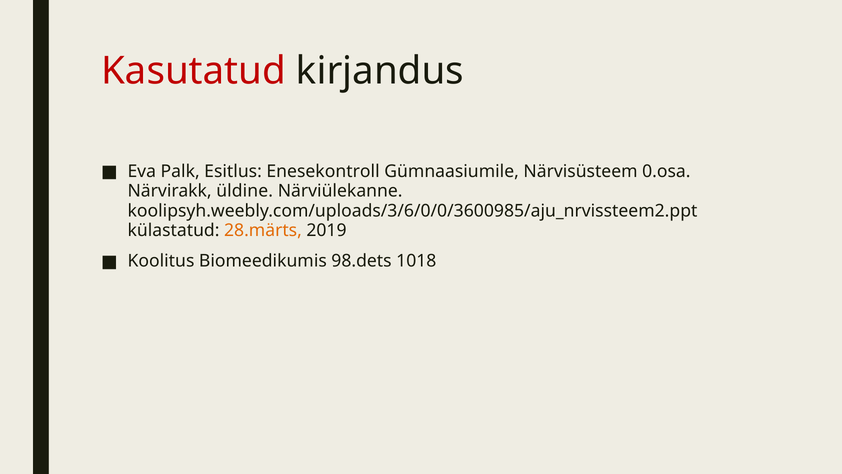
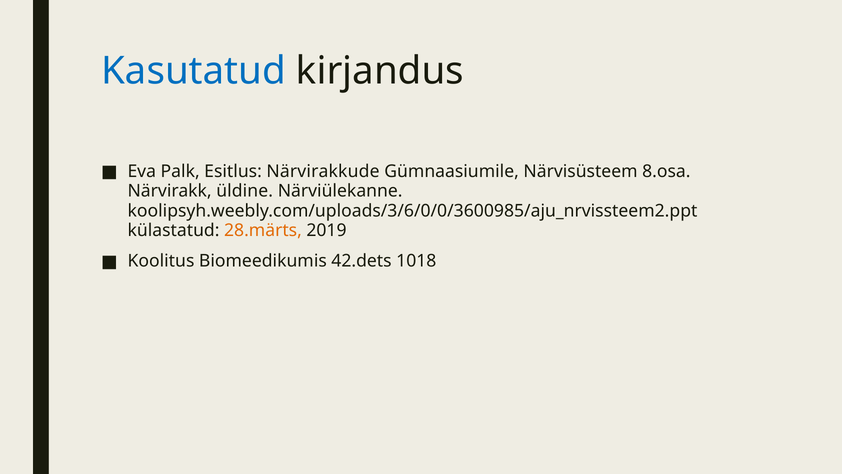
Kasutatud colour: red -> blue
Enesekontroll: Enesekontroll -> Närvirakkude
0.osa: 0.osa -> 8.osa
98.dets: 98.dets -> 42.dets
